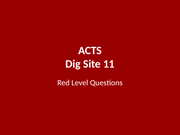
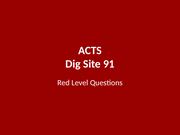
11: 11 -> 91
